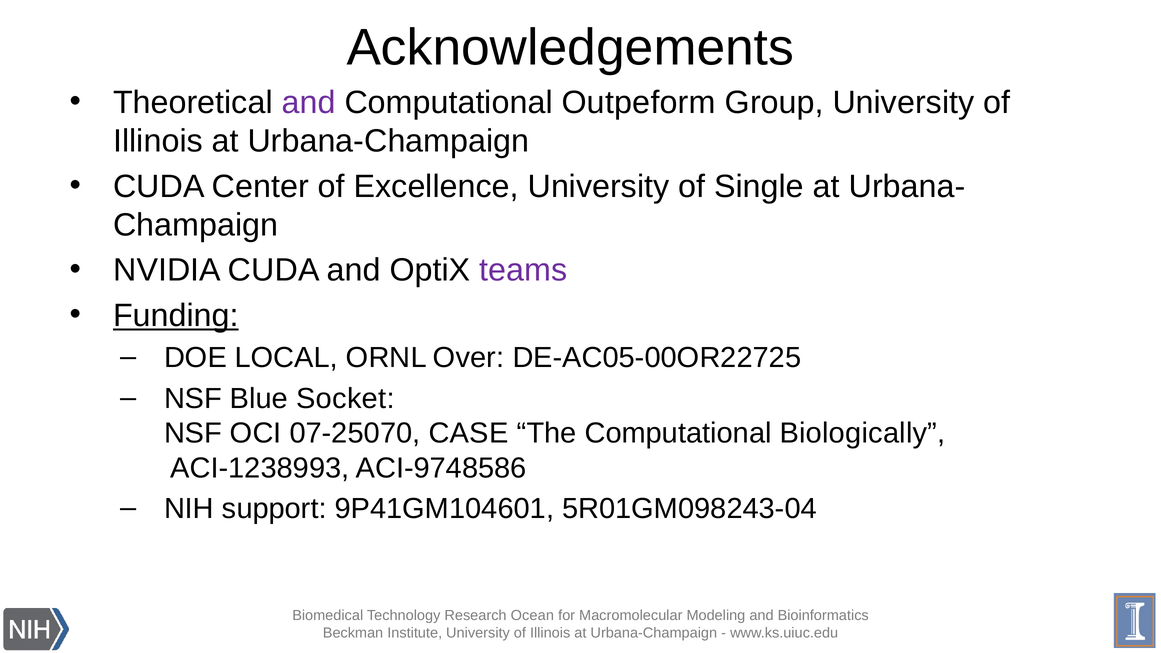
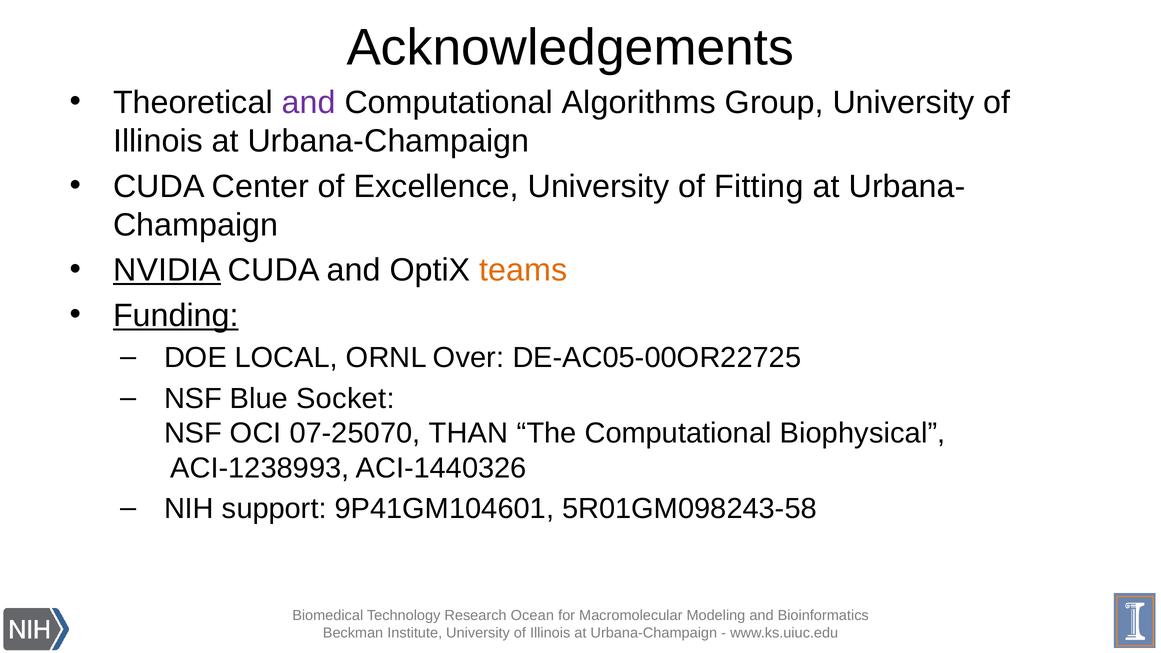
Outpeform: Outpeform -> Algorithms
Single: Single -> Fitting
NVIDIA underline: none -> present
teams colour: purple -> orange
CASE: CASE -> THAN
Biologically: Biologically -> Biophysical
ACI-9748586: ACI-9748586 -> ACI-1440326
5R01GM098243-04: 5R01GM098243-04 -> 5R01GM098243-58
